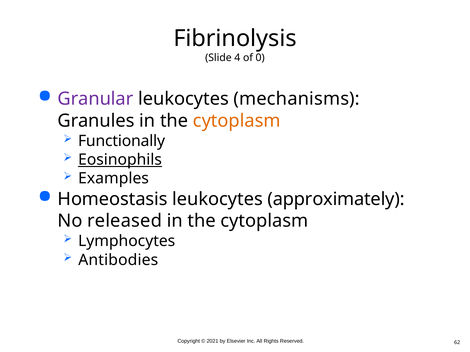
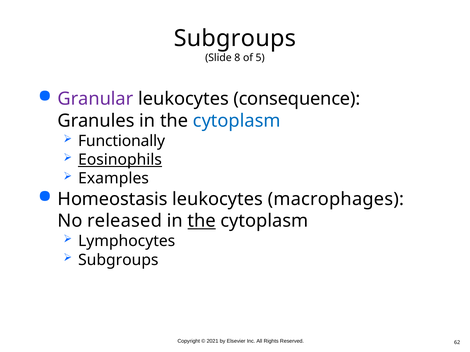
Fibrinolysis at (235, 38): Fibrinolysis -> Subgroups
4: 4 -> 8
0: 0 -> 5
mechanisms: mechanisms -> consequence
cytoplasm at (237, 121) colour: orange -> blue
approximately: approximately -> macrophages
the at (202, 221) underline: none -> present
Antibodies at (118, 260): Antibodies -> Subgroups
